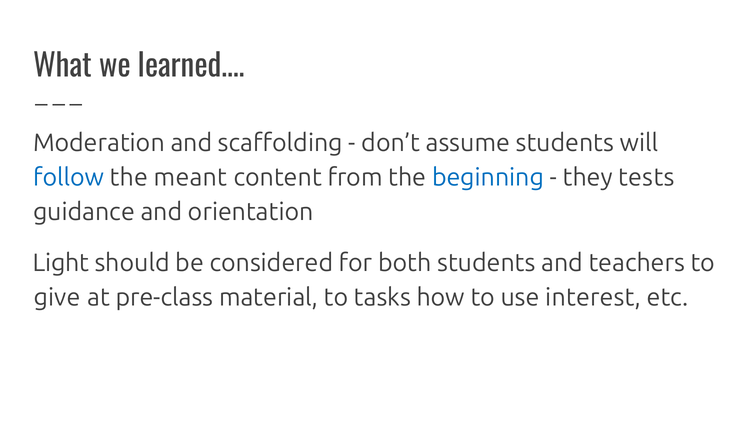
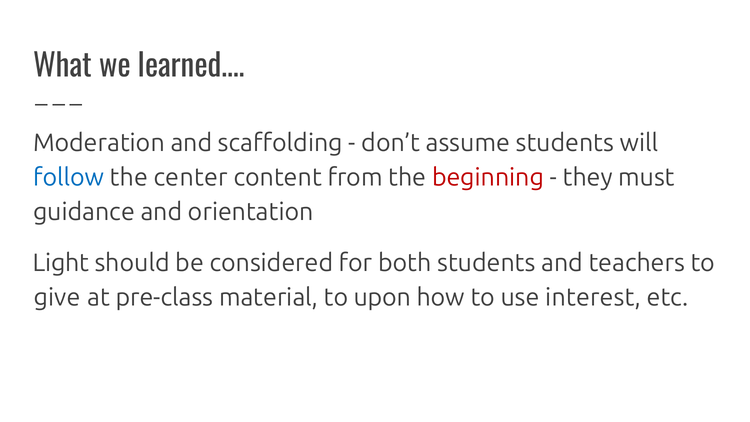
meant: meant -> center
beginning colour: blue -> red
tests: tests -> must
tasks: tasks -> upon
